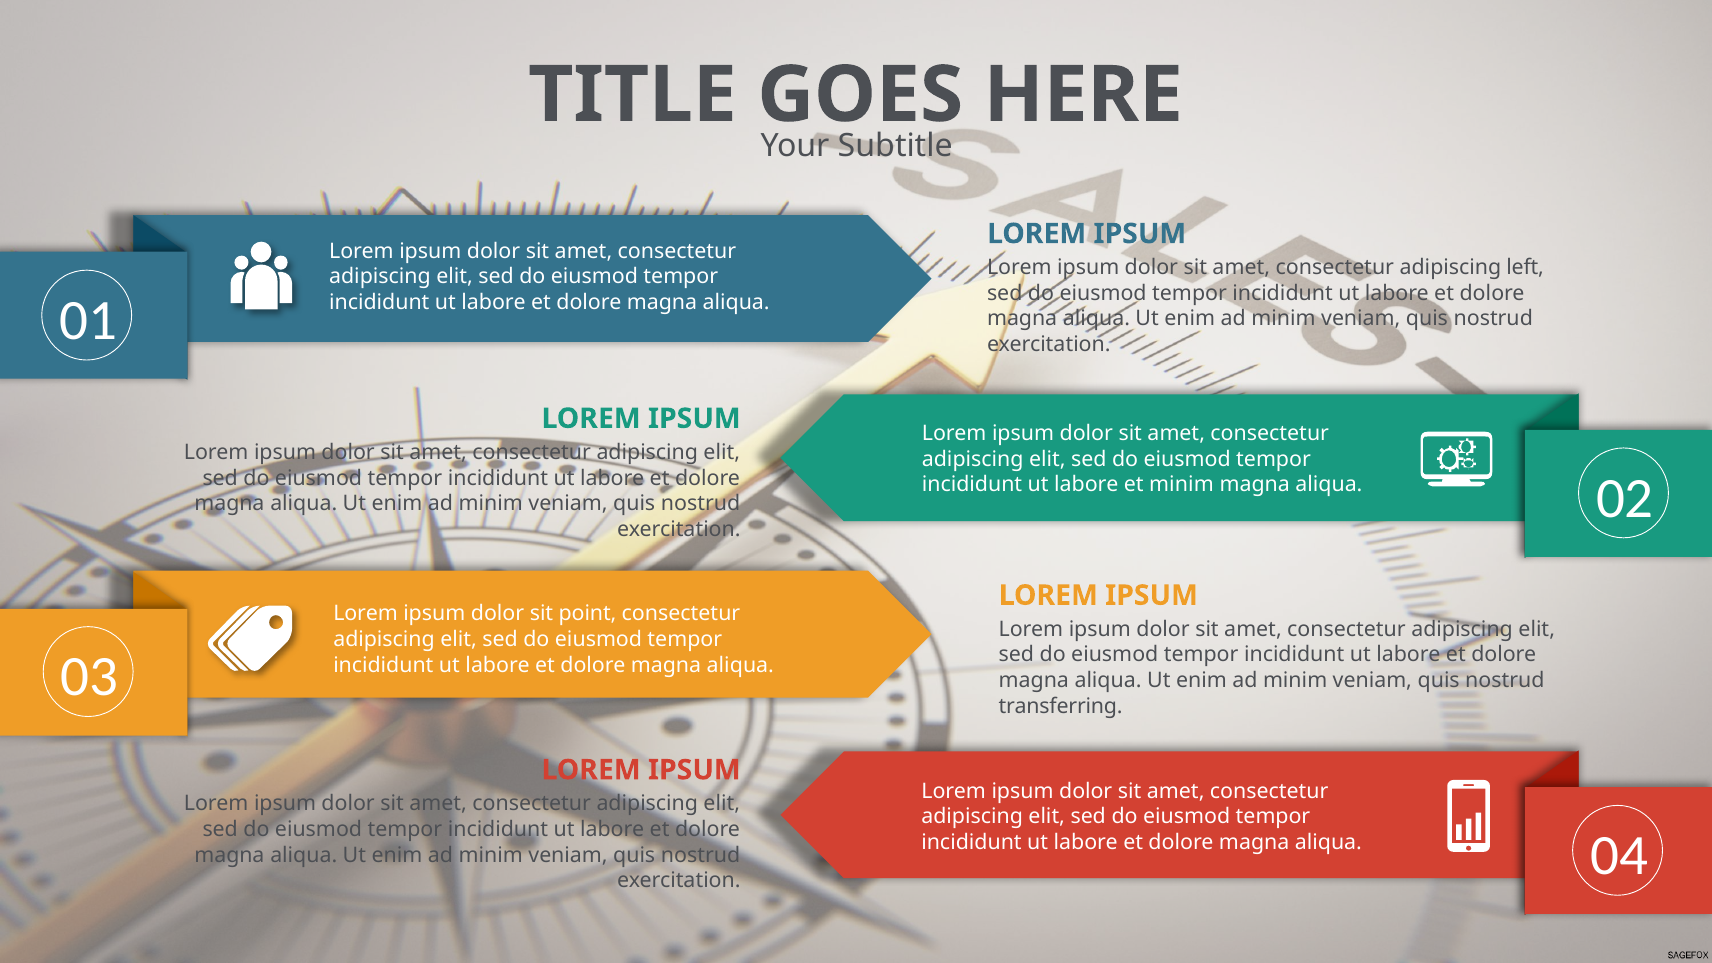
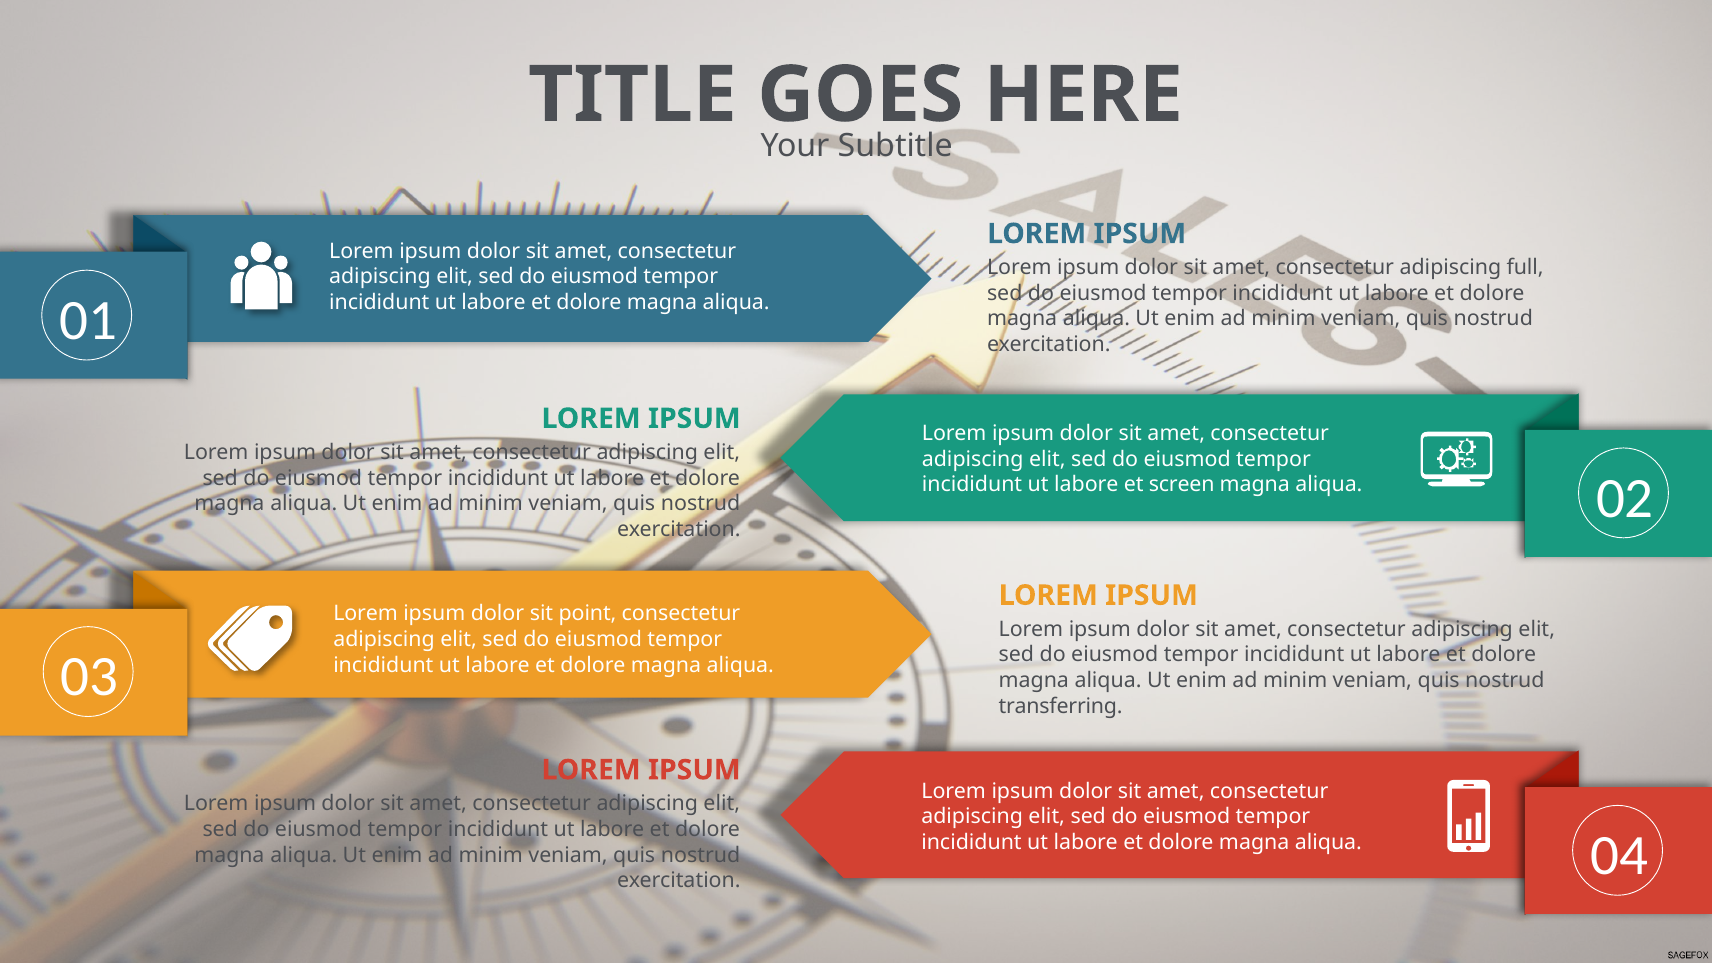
left: left -> full
et minim: minim -> screen
